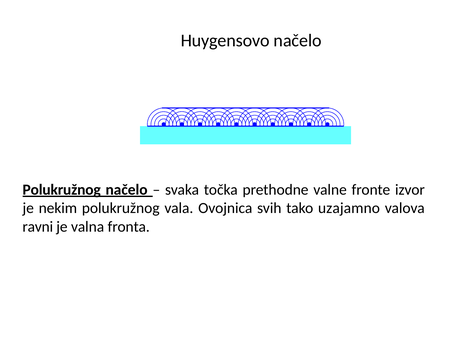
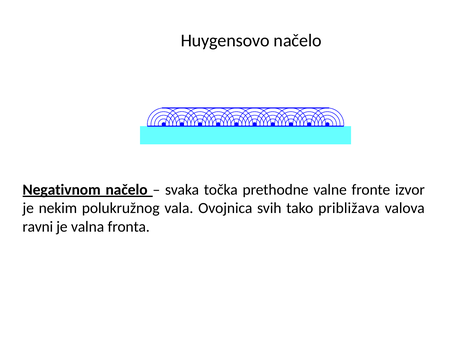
Polukružnog at (62, 189): Polukružnog -> Negativnom
uzajamno: uzajamno -> približava
